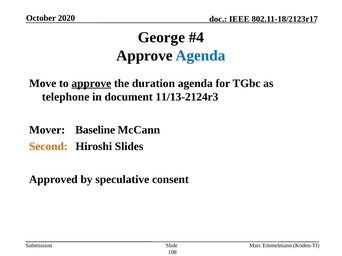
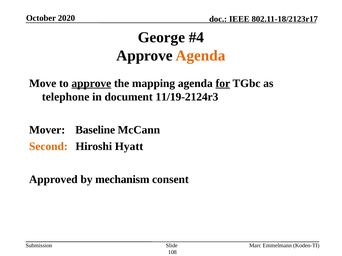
Agenda at (201, 56) colour: blue -> orange
duration: duration -> mapping
for underline: none -> present
11/13-2124r3: 11/13-2124r3 -> 11/19-2124r3
Slides: Slides -> Hyatt
speculative: speculative -> mechanism
